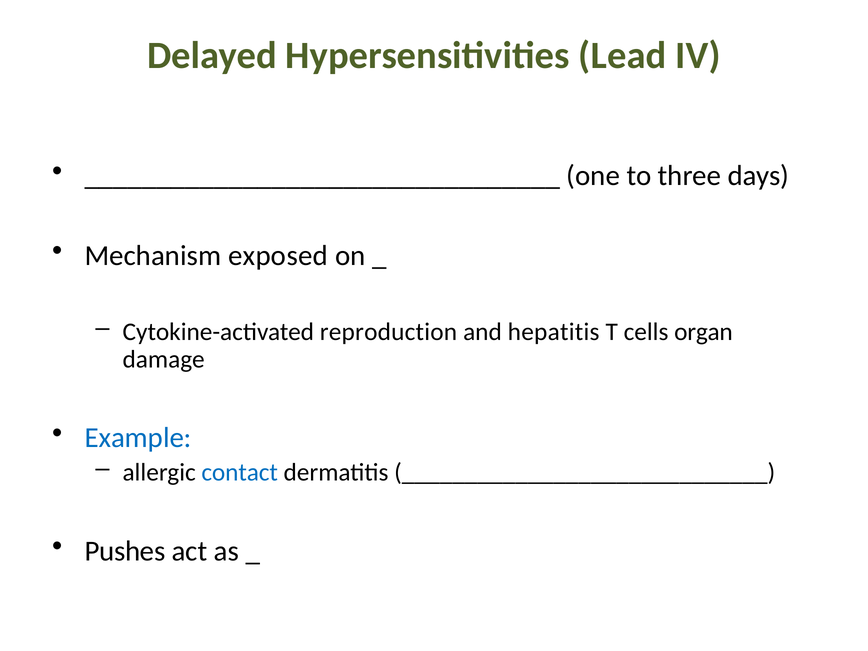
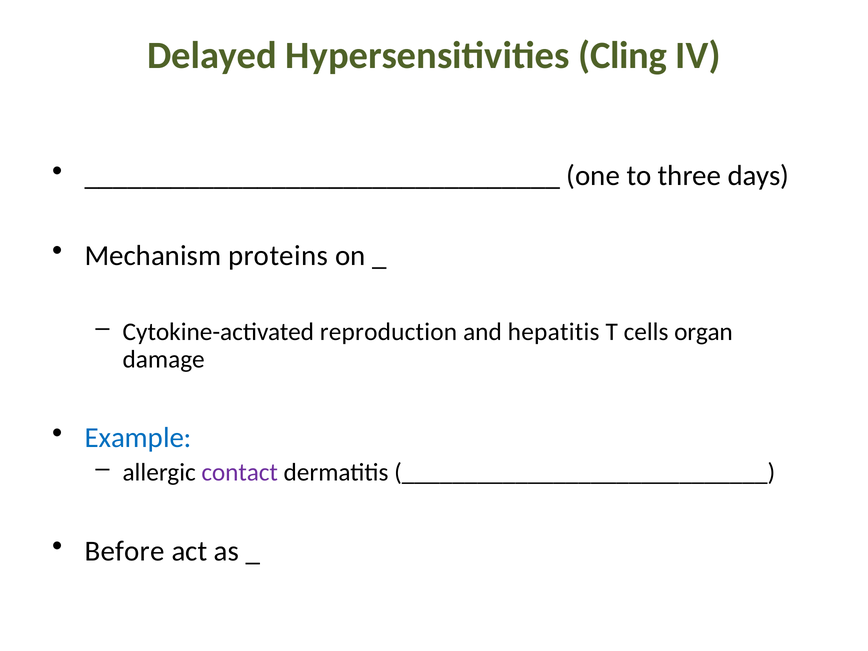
Lead: Lead -> Cling
exposed: exposed -> proteins
contact colour: blue -> purple
Pushes: Pushes -> Before
